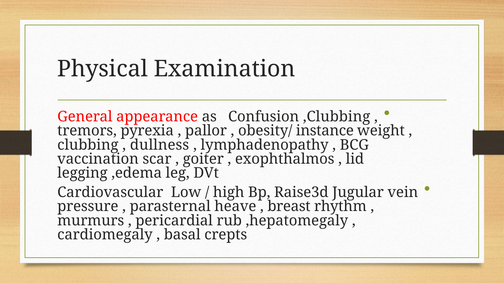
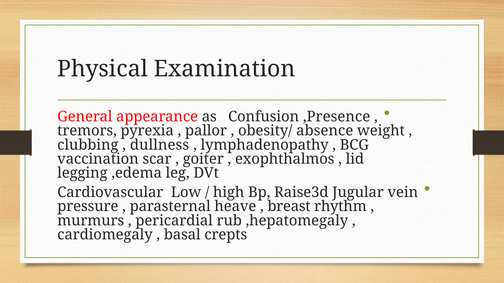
,Clubbing: ,Clubbing -> ,Presence
instance: instance -> absence
